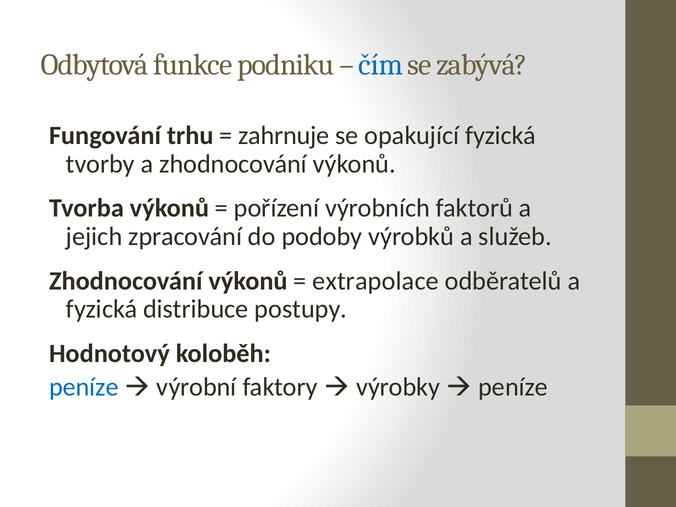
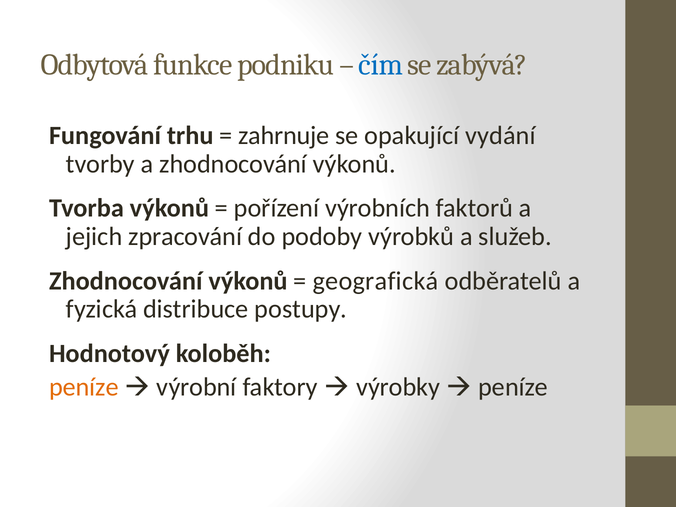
opakující fyzická: fyzická -> vydání
extrapolace: extrapolace -> geografická
peníze at (84, 387) colour: blue -> orange
